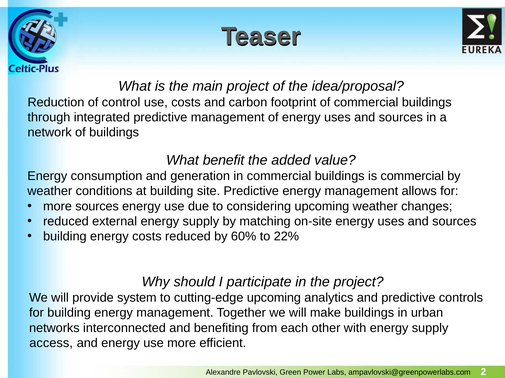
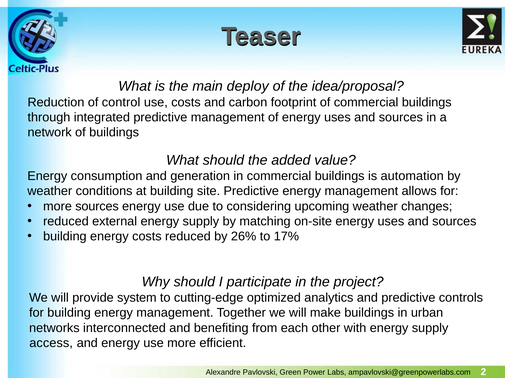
main project: project -> deploy
What benefit: benefit -> should
is commercial: commercial -> automation
60%: 60% -> 26%
22%: 22% -> 17%
cutting-edge upcoming: upcoming -> optimized
